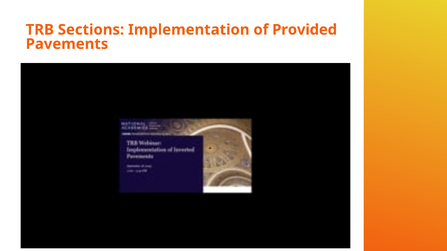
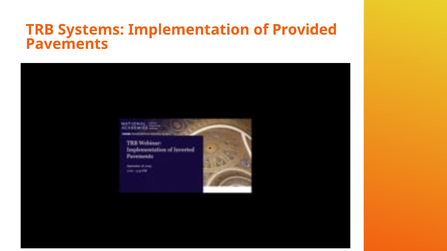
Sections: Sections -> Systems
